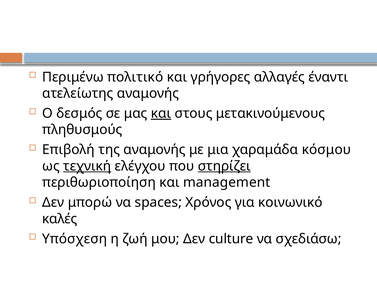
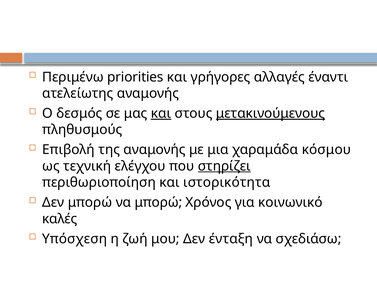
πολιτικό: πολιτικό -> priorities
μετακινούμενους underline: none -> present
τεχνική underline: present -> none
management: management -> ιστορικότητα
να spaces: spaces -> μπορώ
culture: culture -> ένταξη
